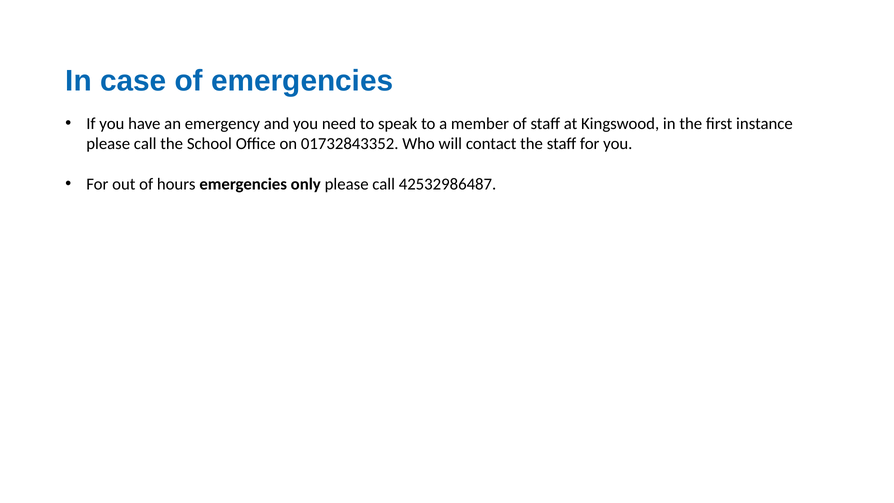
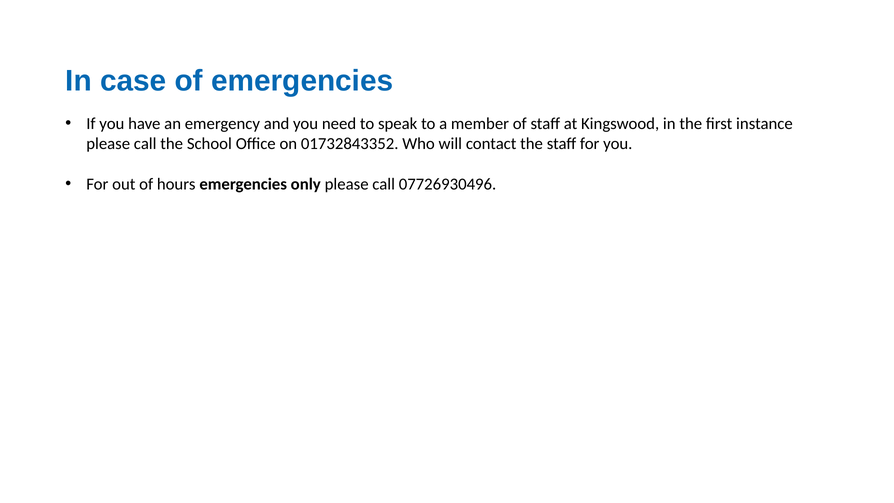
42532986487: 42532986487 -> 07726930496
